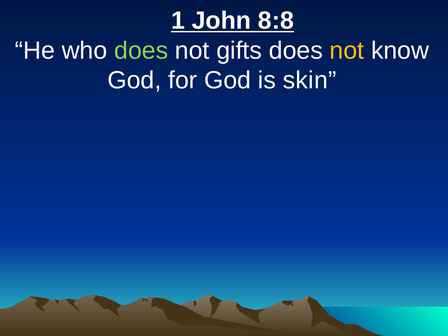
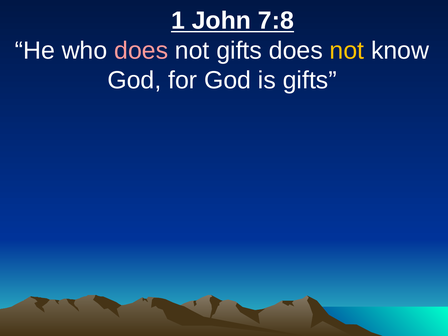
8:8: 8:8 -> 7:8
does at (141, 51) colour: light green -> pink
is skin: skin -> gifts
